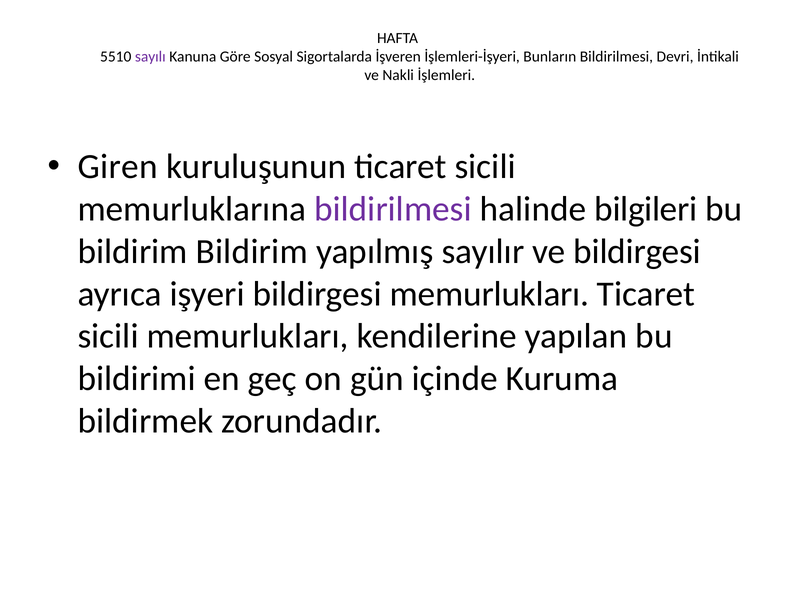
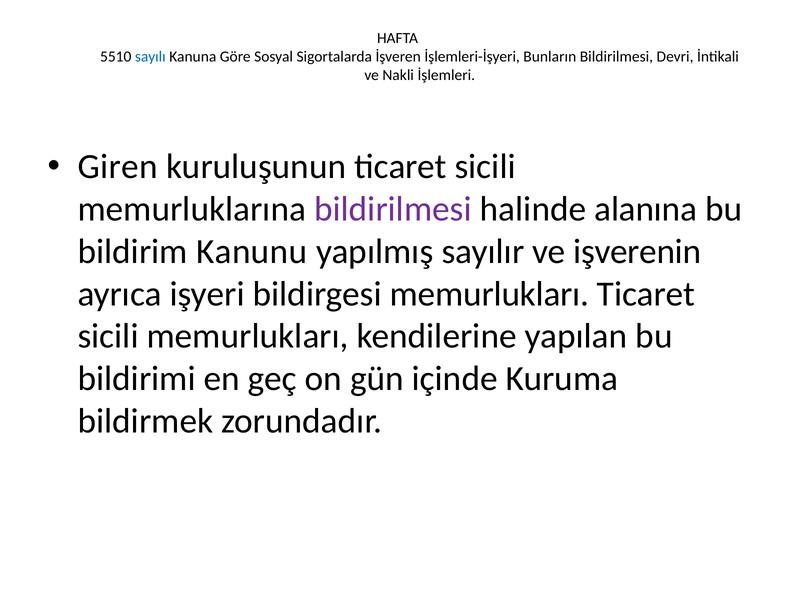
sayılı colour: purple -> blue
bilgileri: bilgileri -> alanına
bildirim Bildirim: Bildirim -> Kanunu
ve bildirgesi: bildirgesi -> işverenin
